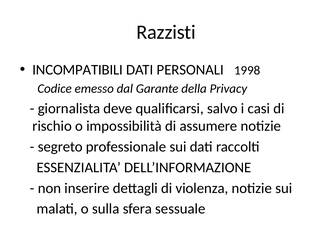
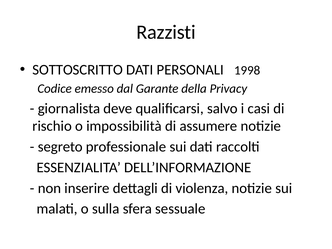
INCOMPATIBILI: INCOMPATIBILI -> SOTTOSCRITTO
